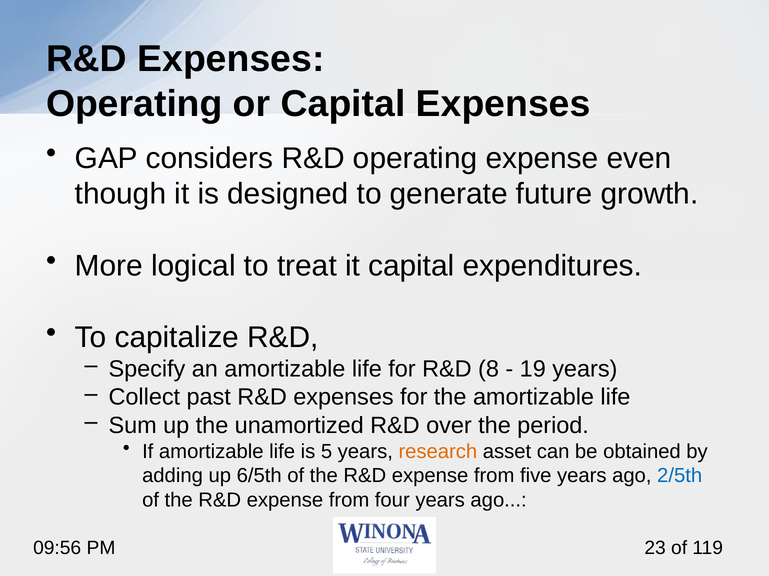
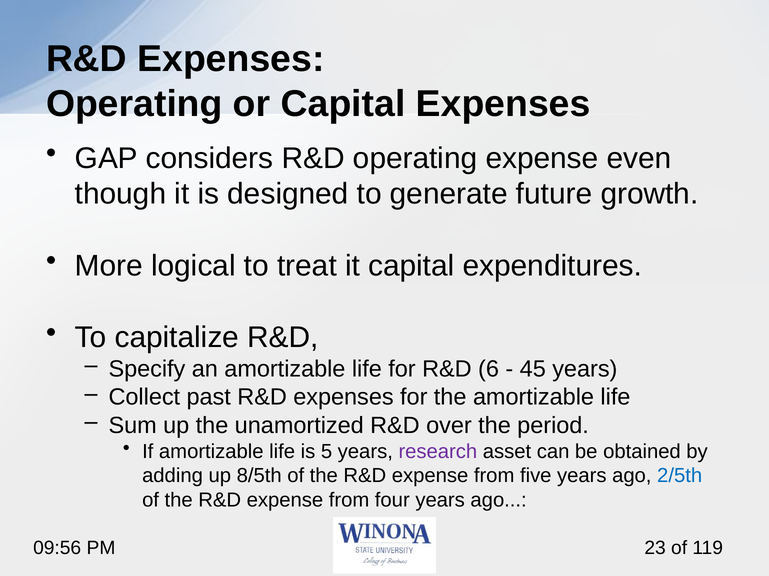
8: 8 -> 6
19: 19 -> 45
research colour: orange -> purple
6/5th: 6/5th -> 8/5th
